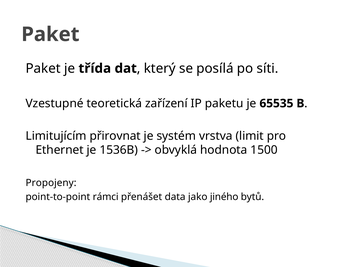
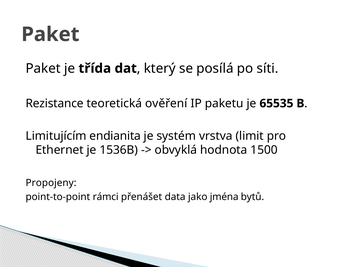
Vzestupné: Vzestupné -> Rezistance
zařízení: zařízení -> ověření
přirovnat: přirovnat -> endianita
jiného: jiného -> jména
